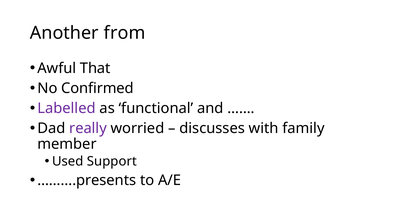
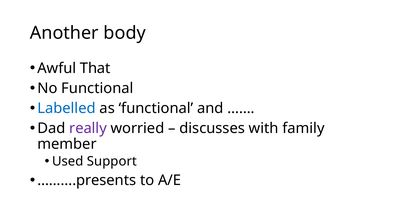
from: from -> body
No Confirmed: Confirmed -> Functional
Labelled colour: purple -> blue
